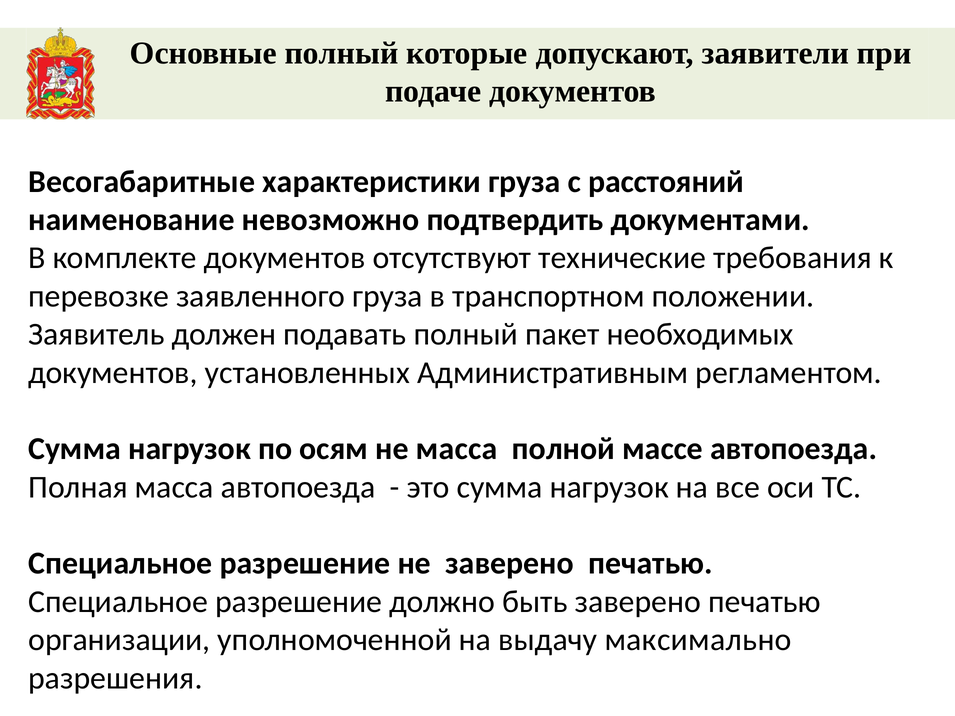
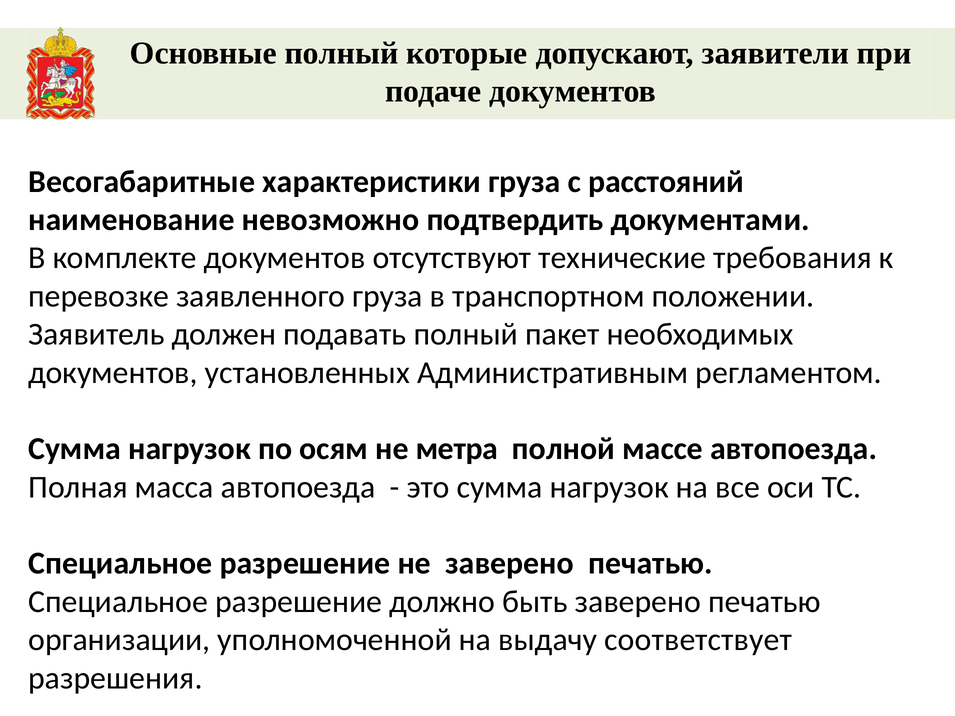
не масса: масса -> метра
максимально: максимально -> соответствует
